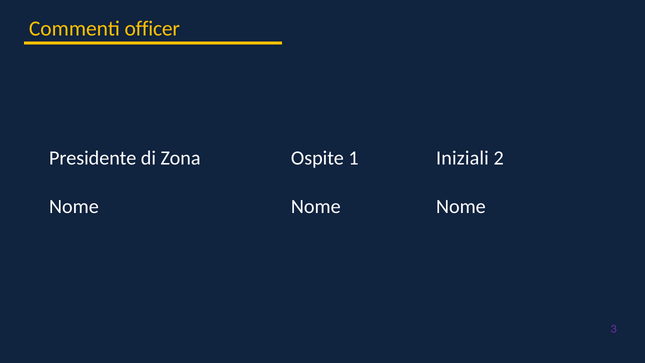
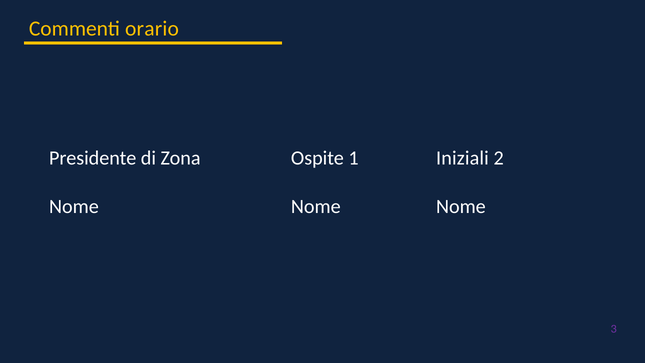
officer: officer -> orario
